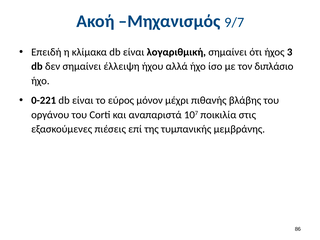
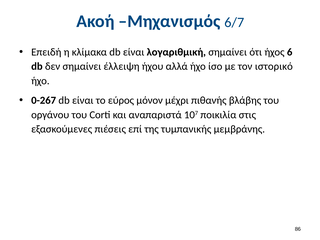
9/7: 9/7 -> 6/7
3: 3 -> 6
διπλάσιο: διπλάσιο -> ιστορικό
0-221: 0-221 -> 0-267
